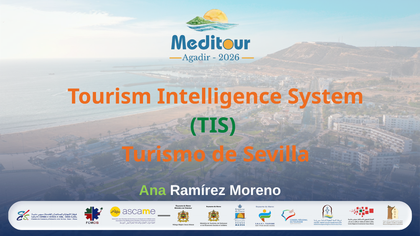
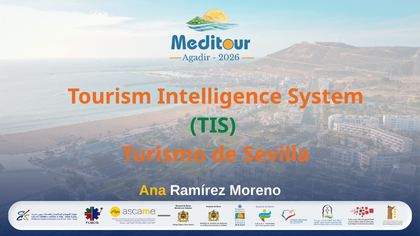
Ana colour: light green -> yellow
